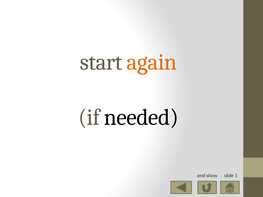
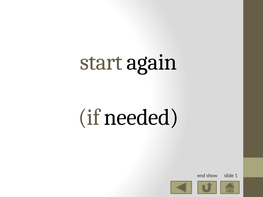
again colour: orange -> black
